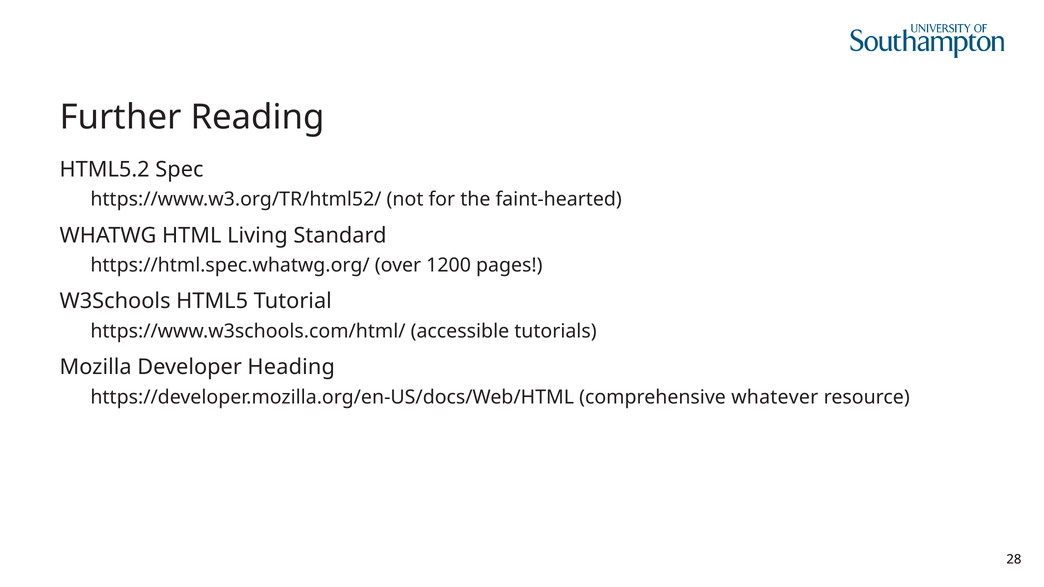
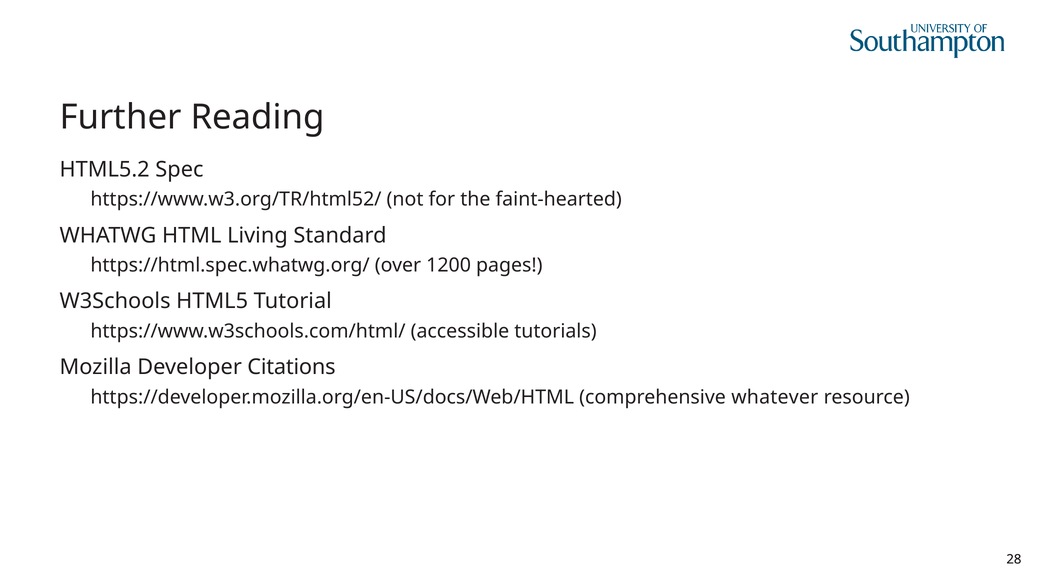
Heading: Heading -> Citations
